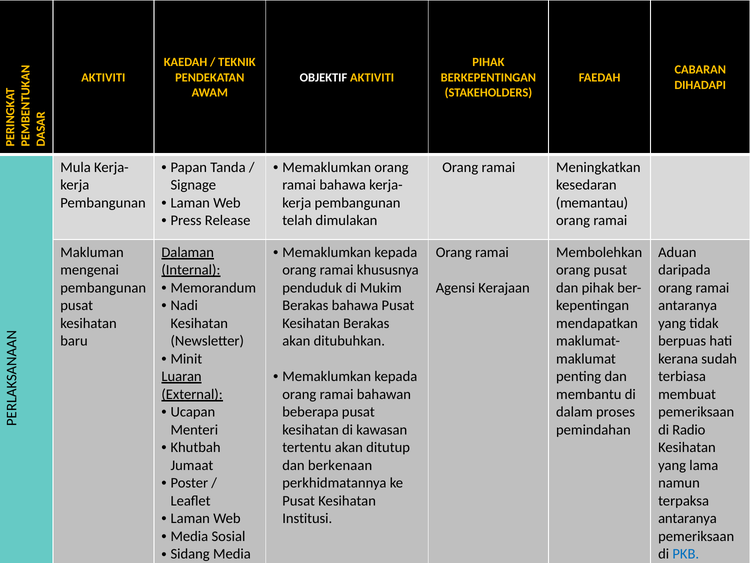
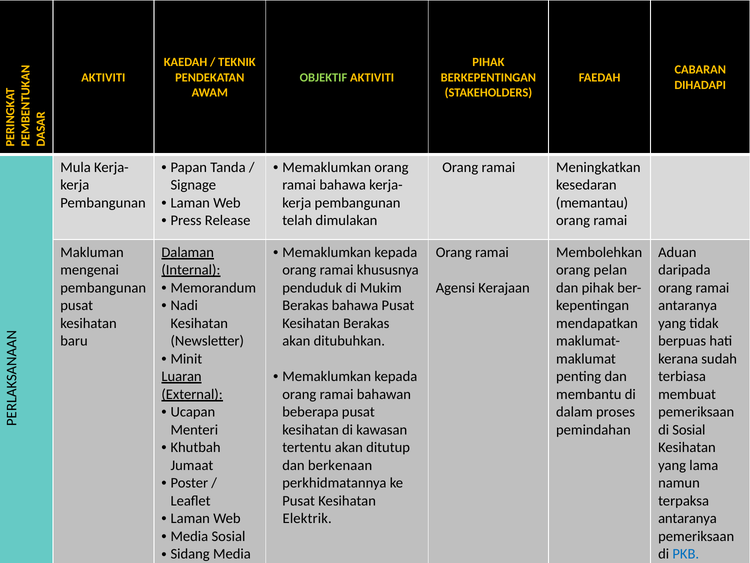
OBJEKTIF colour: white -> light green
orang pusat: pusat -> pelan
di Radio: Radio -> Sosial
Institusi: Institusi -> Elektrik
